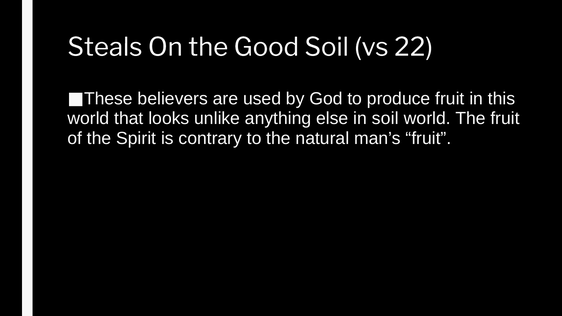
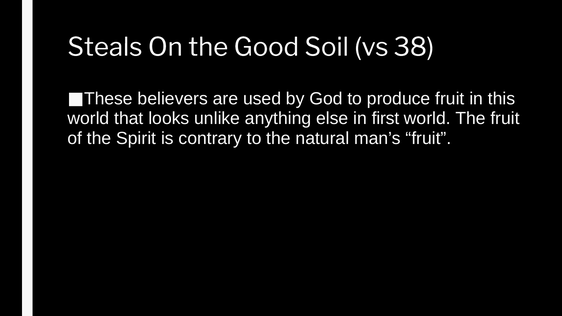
22: 22 -> 38
in soil: soil -> first
